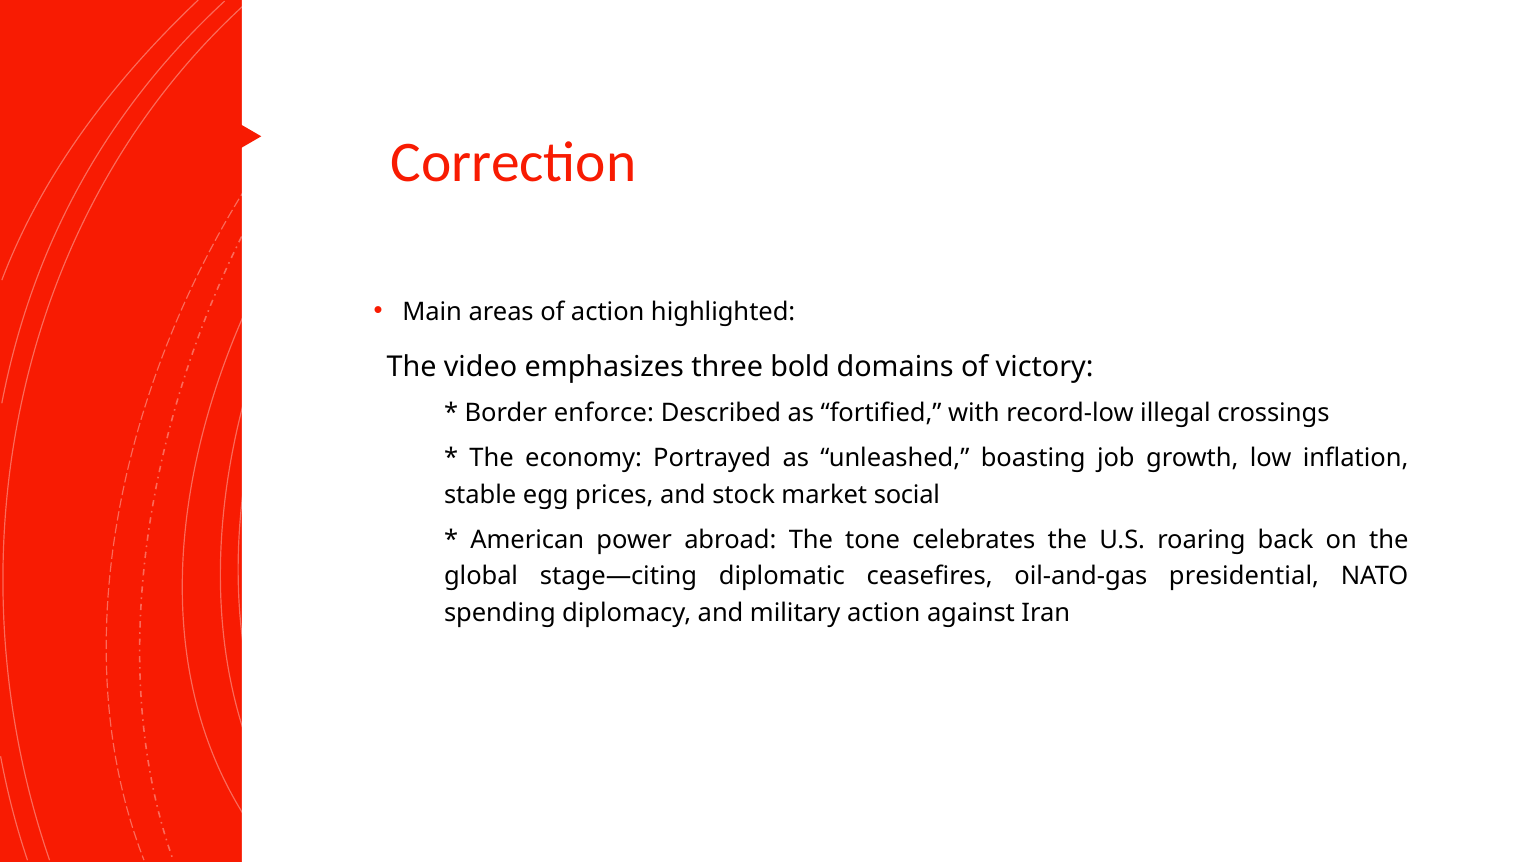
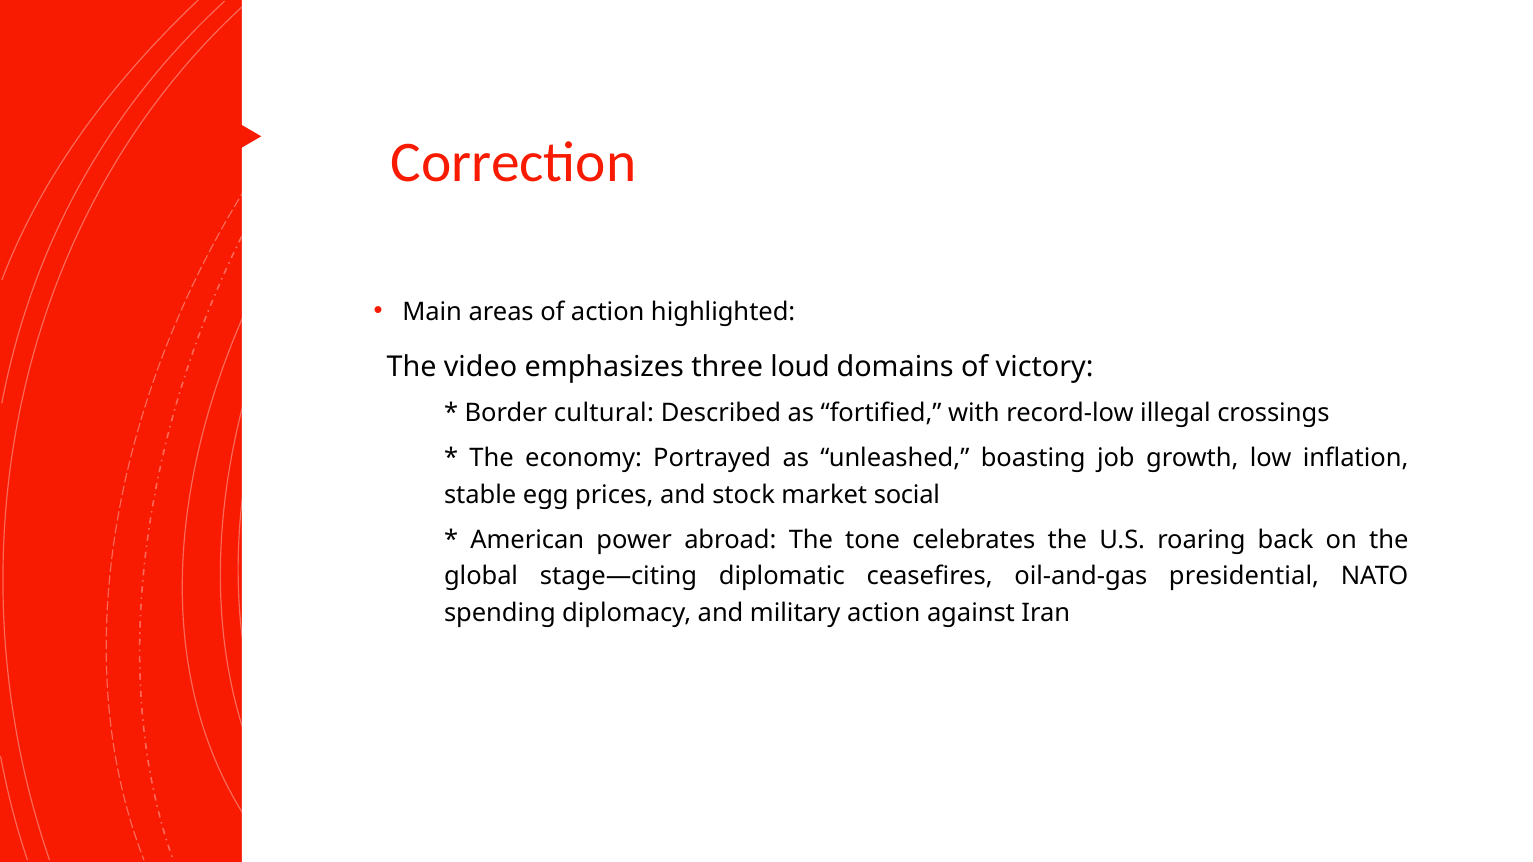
bold: bold -> loud
enforce: enforce -> cultural
